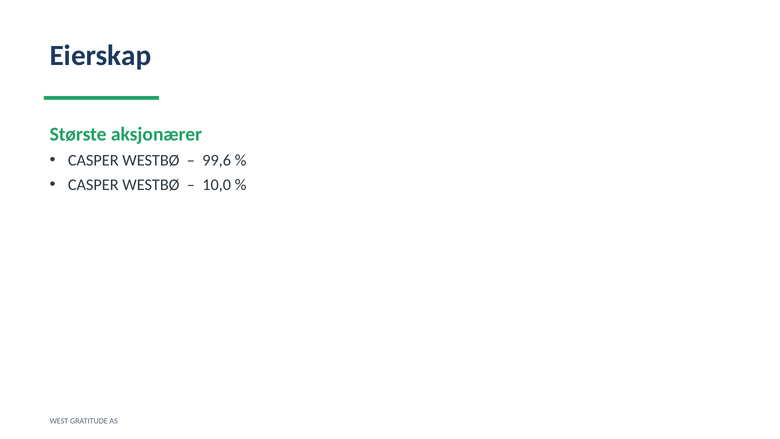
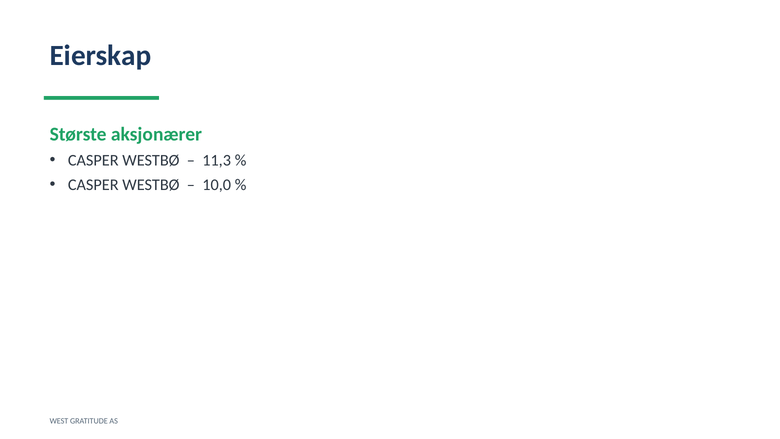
99,6: 99,6 -> 11,3
